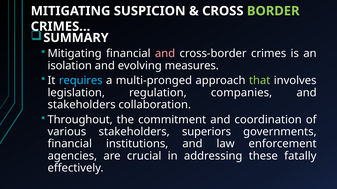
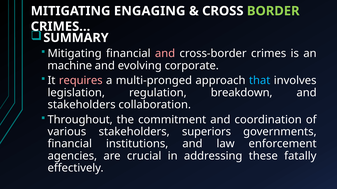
SUSPICION: SUSPICION -> ENGAGING
isolation: isolation -> machine
measures: measures -> corporate
requires colour: light blue -> pink
that colour: light green -> light blue
companies: companies -> breakdown
